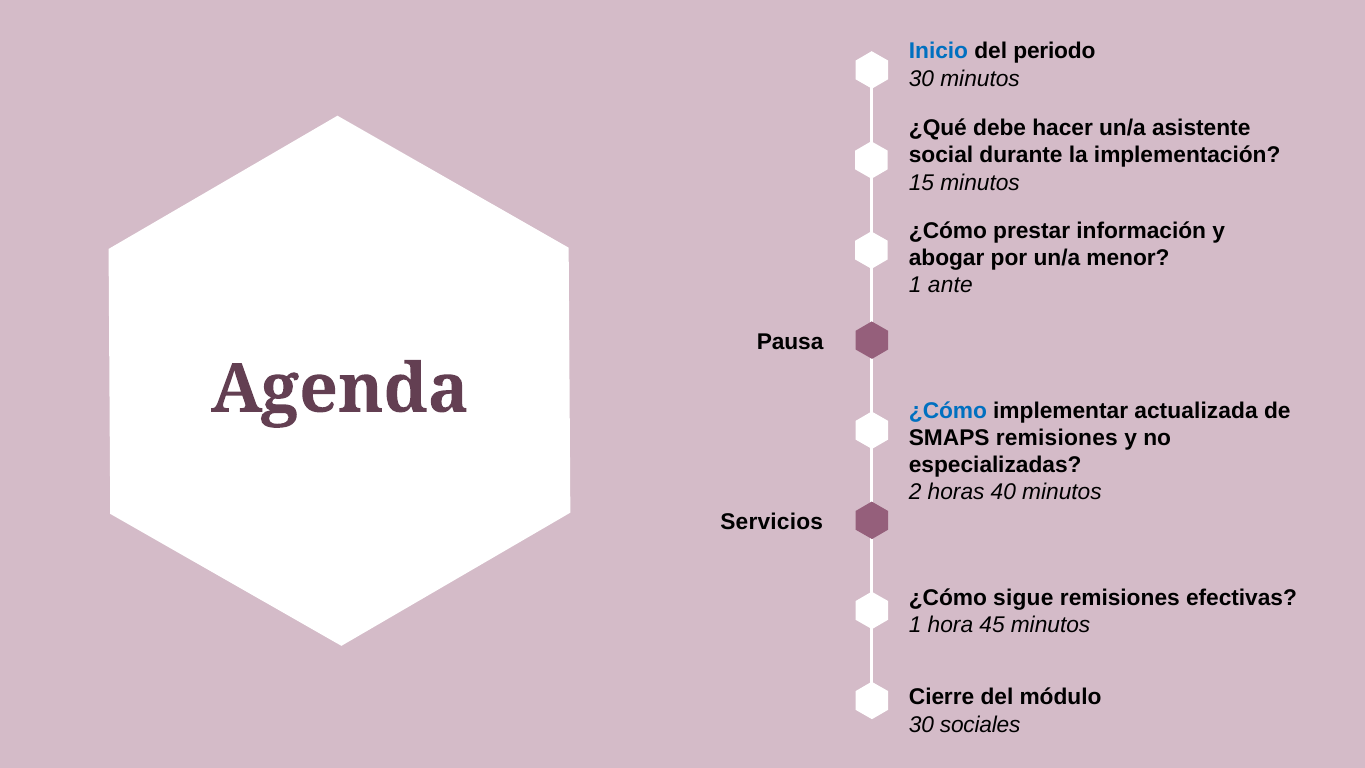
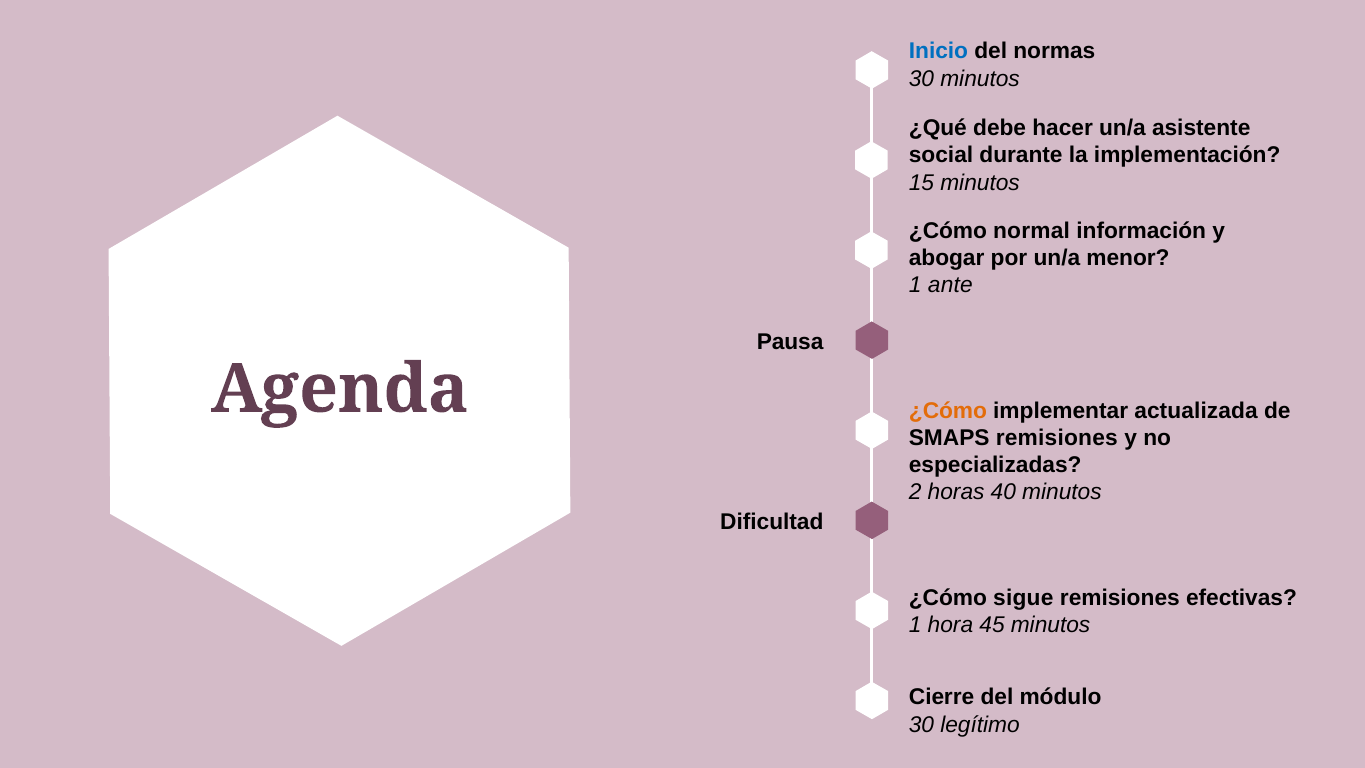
periodo: periodo -> normas
prestar: prestar -> normal
¿Cómo at (948, 410) colour: blue -> orange
Servicios: Servicios -> Dificultad
sociales: sociales -> legítimo
